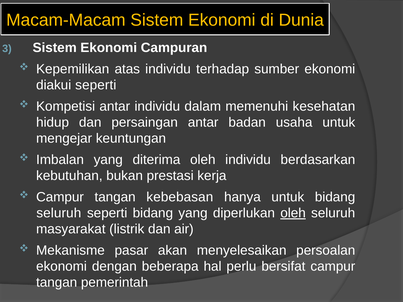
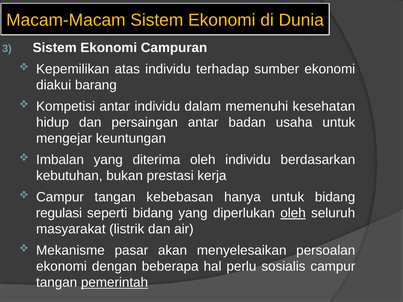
diakui seperti: seperti -> barang
seluruh at (59, 213): seluruh -> regulasi
bersifat: bersifat -> sosialis
pemerintah underline: none -> present
